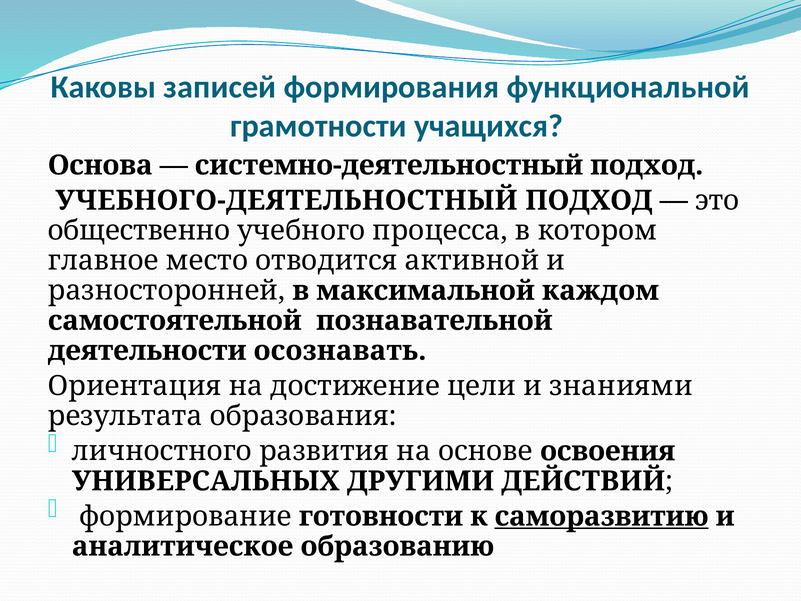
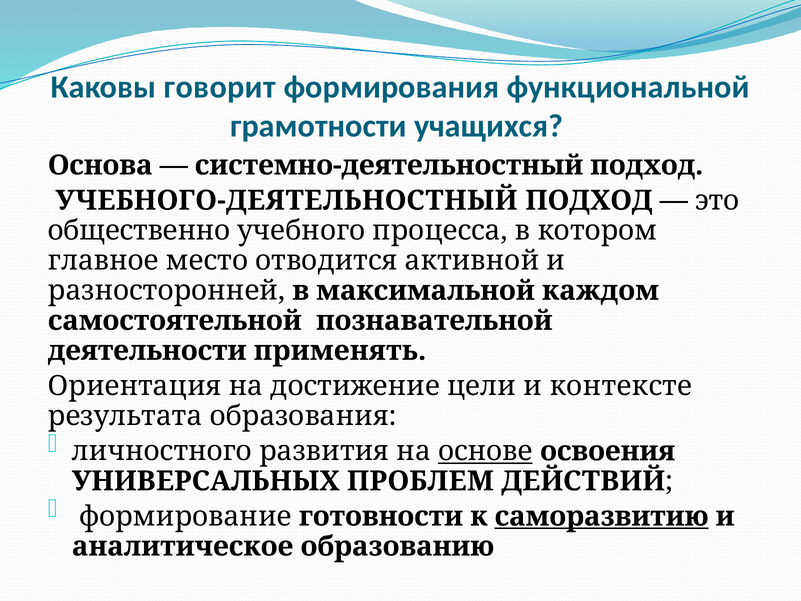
записей: записей -> говорит
осознавать: осознавать -> применять
знаниями: знаниями -> контексте
основе underline: none -> present
ДРУГИМИ: ДРУГИМИ -> ПРОБЛЕМ
